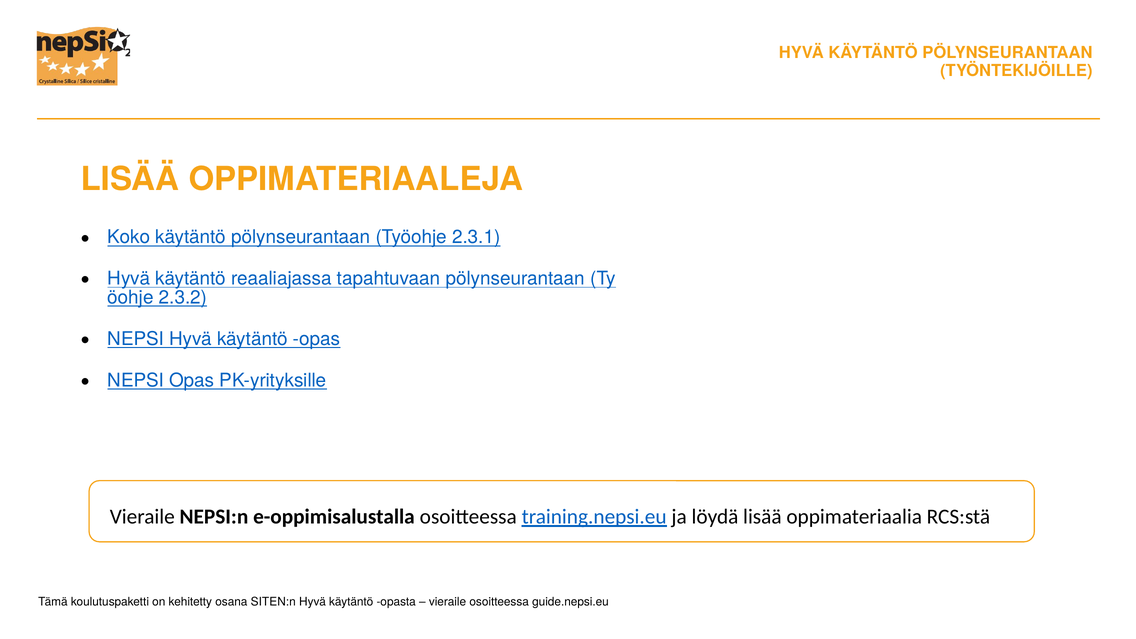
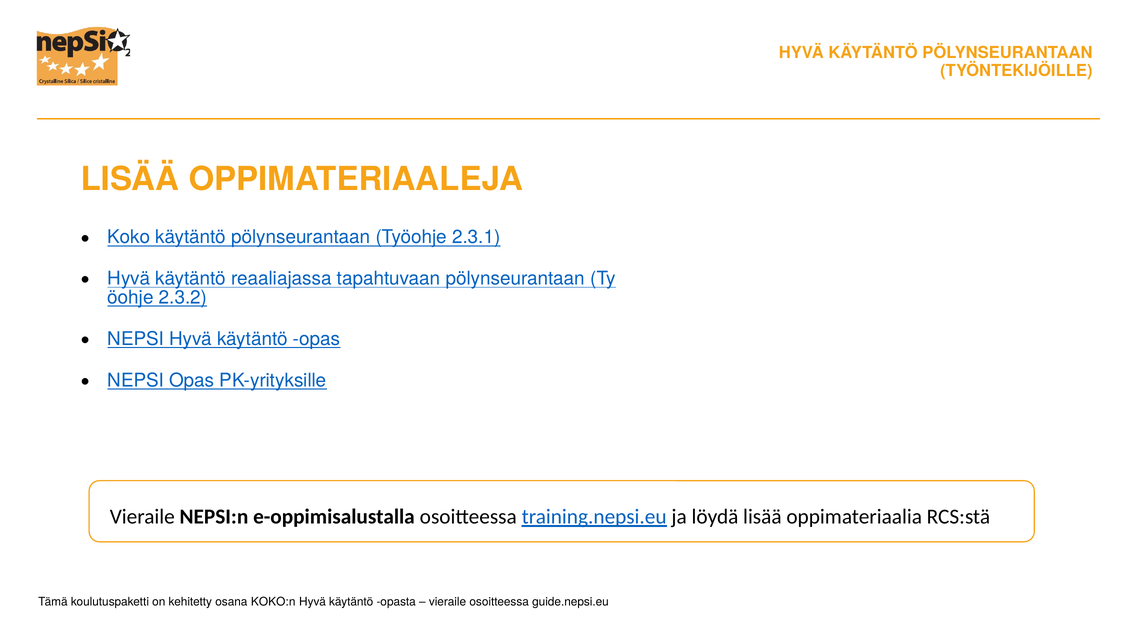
SITEN:n: SITEN:n -> KOKO:n
